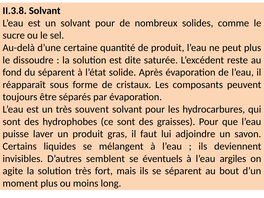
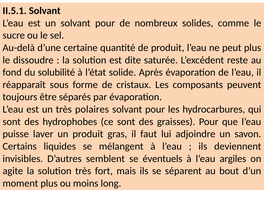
II.3.8: II.3.8 -> II.5.1
du séparent: séparent -> solubilité
souvent: souvent -> polaires
